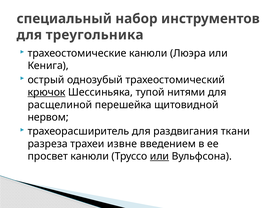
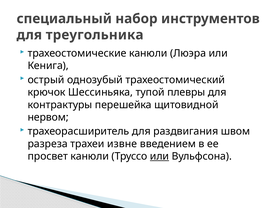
крючок underline: present -> none
нитями: нитями -> плевры
расщелиной: расщелиной -> контрактуры
ткани: ткани -> швом
